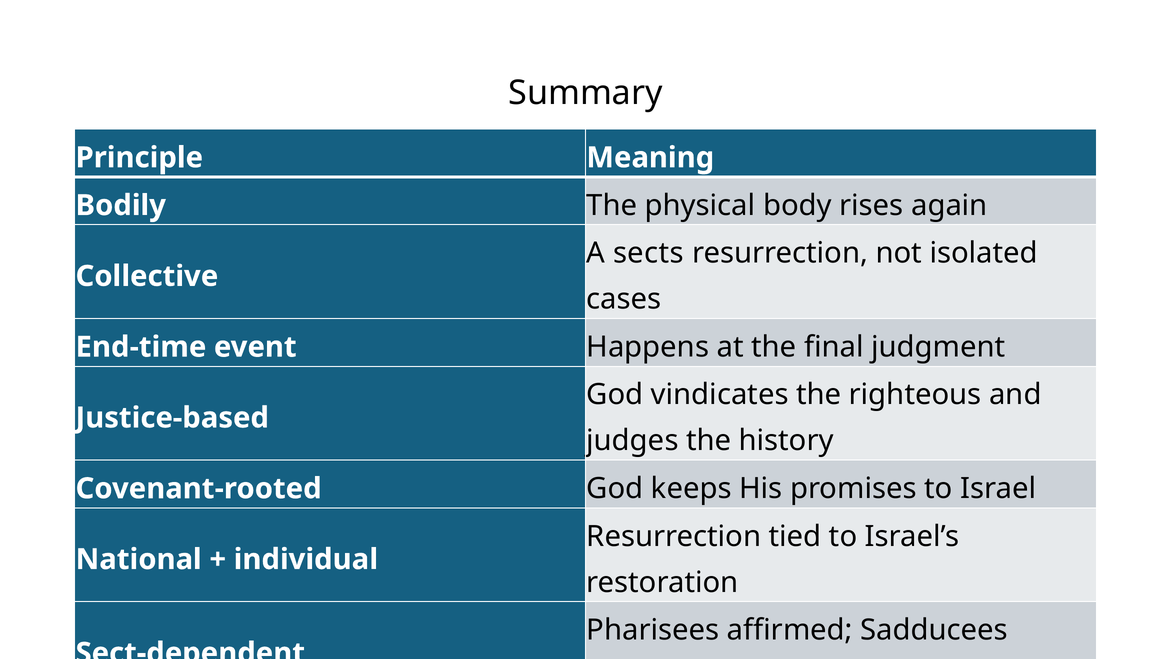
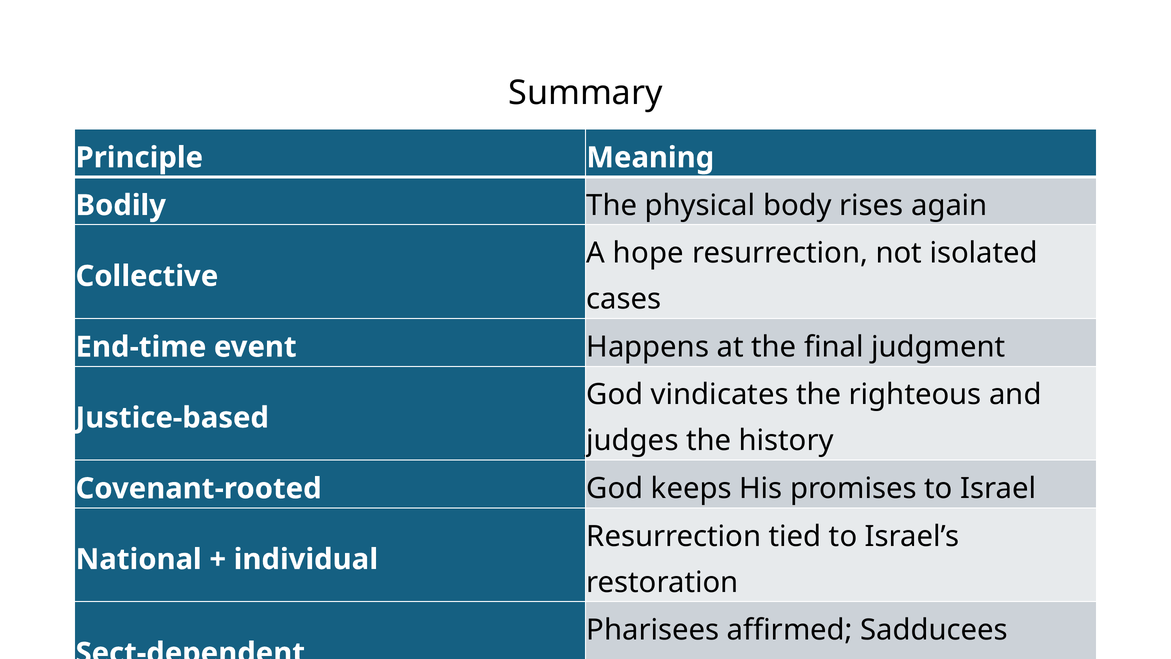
sects: sects -> hope
